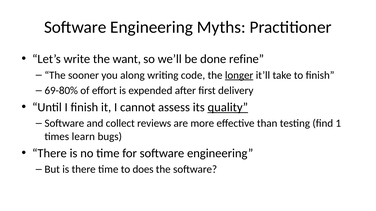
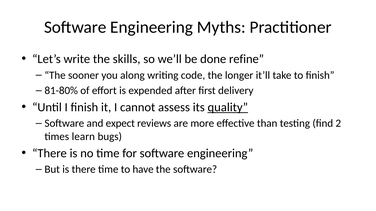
want: want -> skills
longer underline: present -> none
69-80%: 69-80% -> 81-80%
collect: collect -> expect
1: 1 -> 2
does: does -> have
